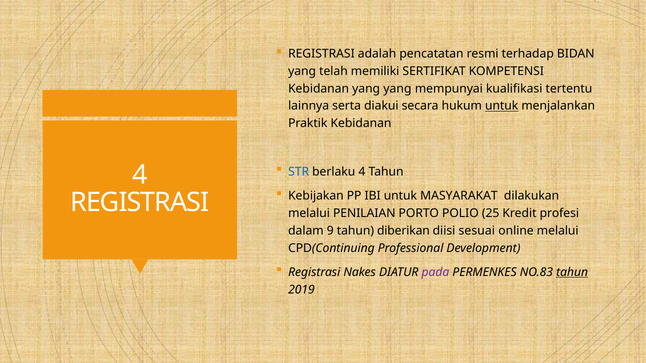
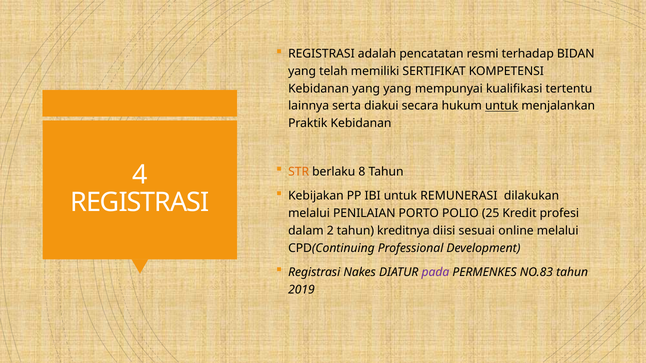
STR colour: blue -> orange
berlaku 4: 4 -> 8
MASYARAKAT: MASYARAKAT -> REMUNERASI
9: 9 -> 2
diberikan: diberikan -> kreditnya
tahun at (572, 272) underline: present -> none
